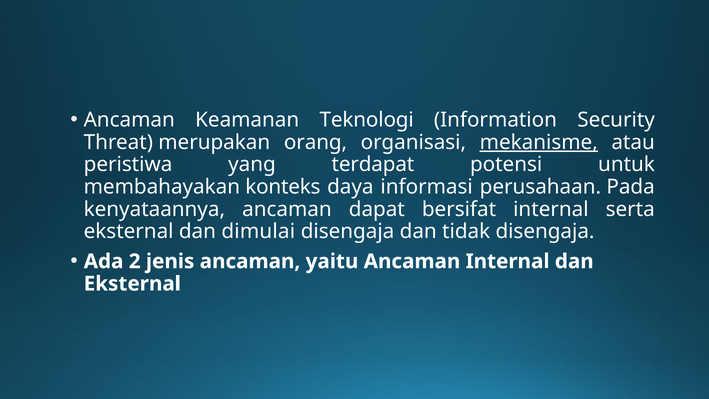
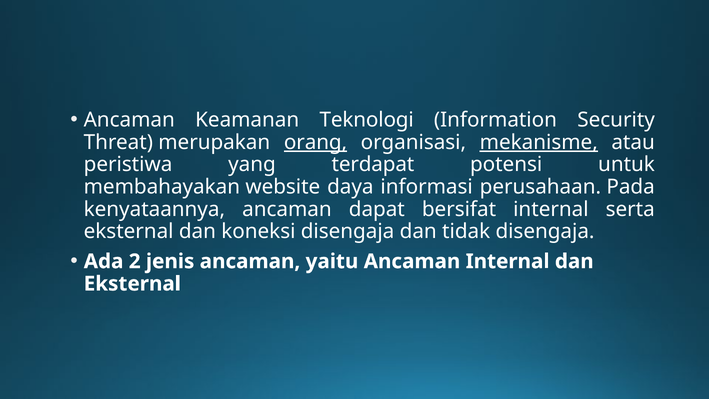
orang underline: none -> present
konteks: konteks -> website
dimulai: dimulai -> koneksi
